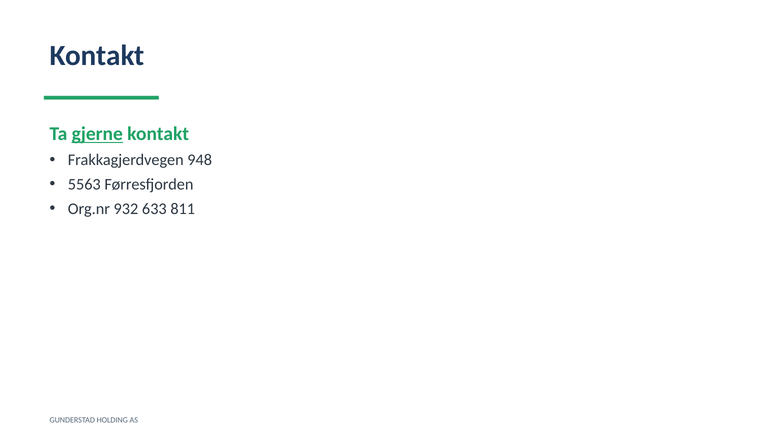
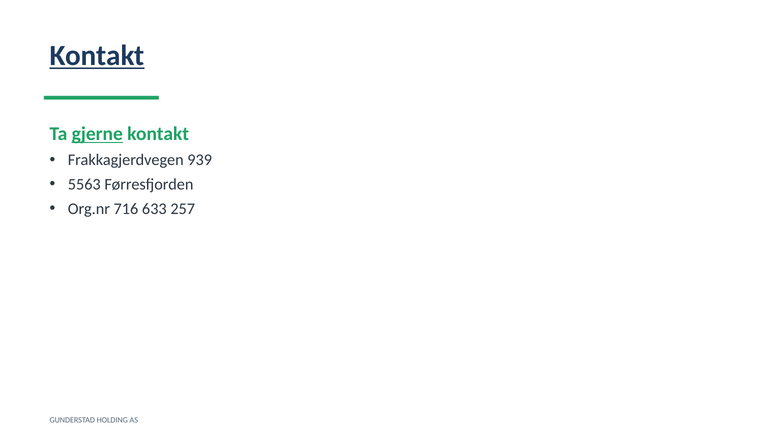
Kontakt at (97, 56) underline: none -> present
948: 948 -> 939
932: 932 -> 716
811: 811 -> 257
